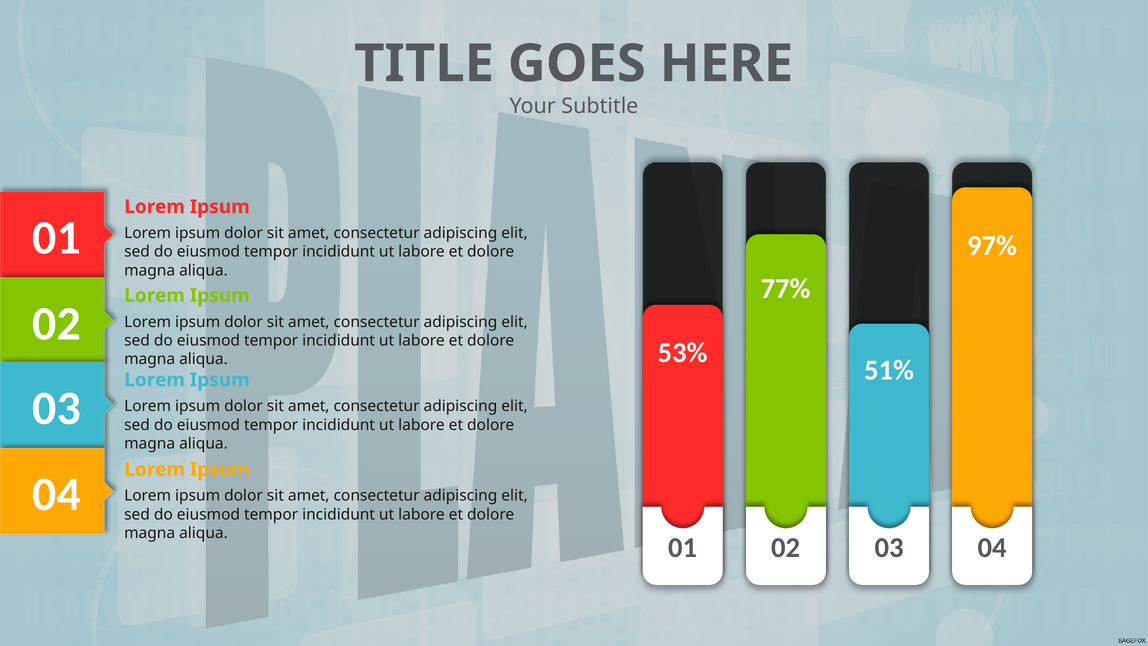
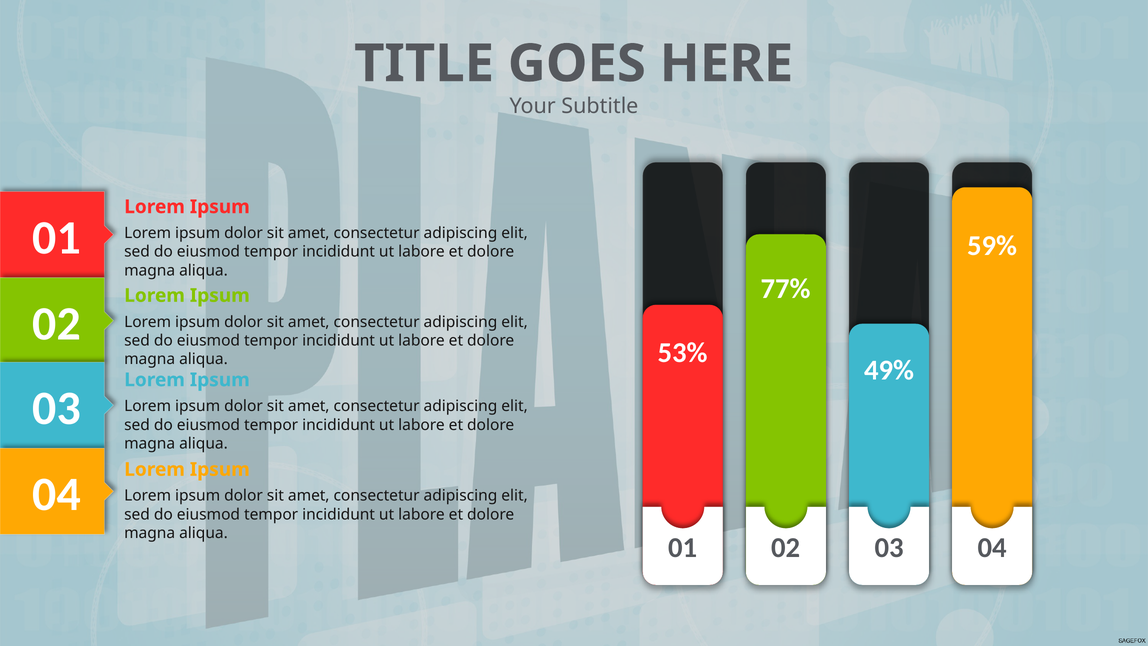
97%: 97% -> 59%
51%: 51% -> 49%
